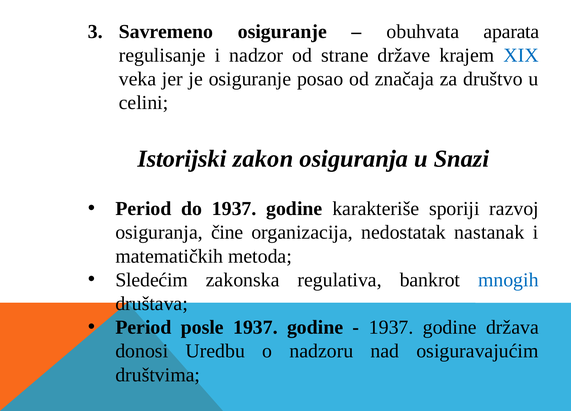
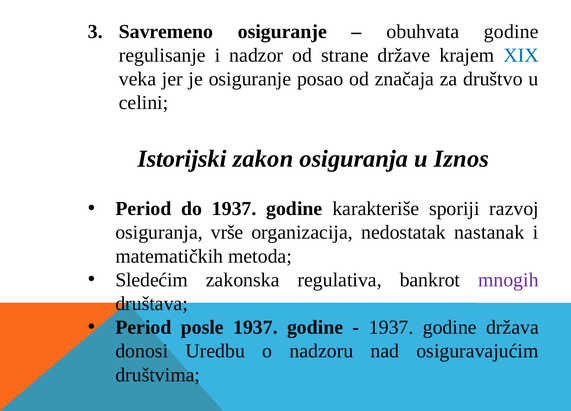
obuhvata aparata: aparata -> godine
Snazi: Snazi -> Iznos
čine: čine -> vrše
mnogih colour: blue -> purple
